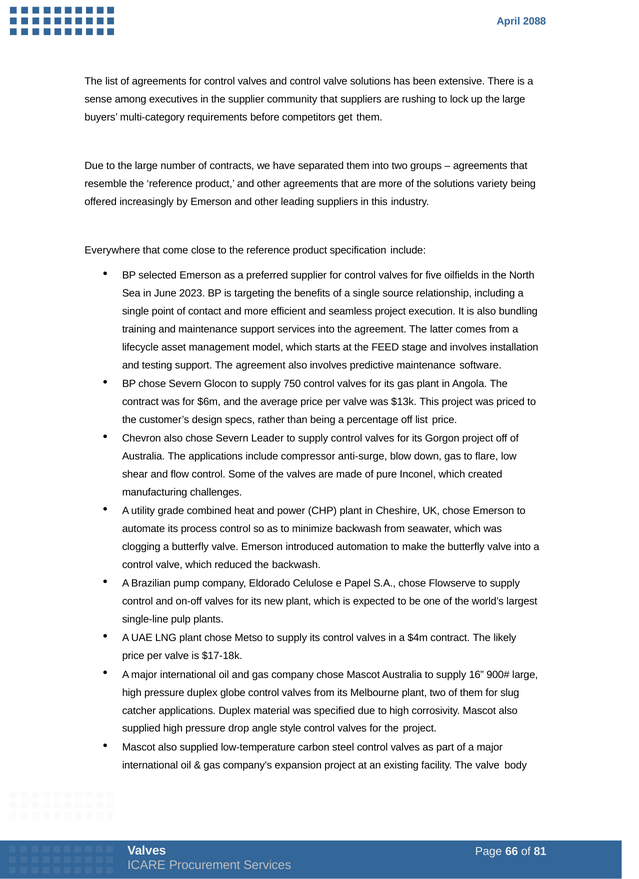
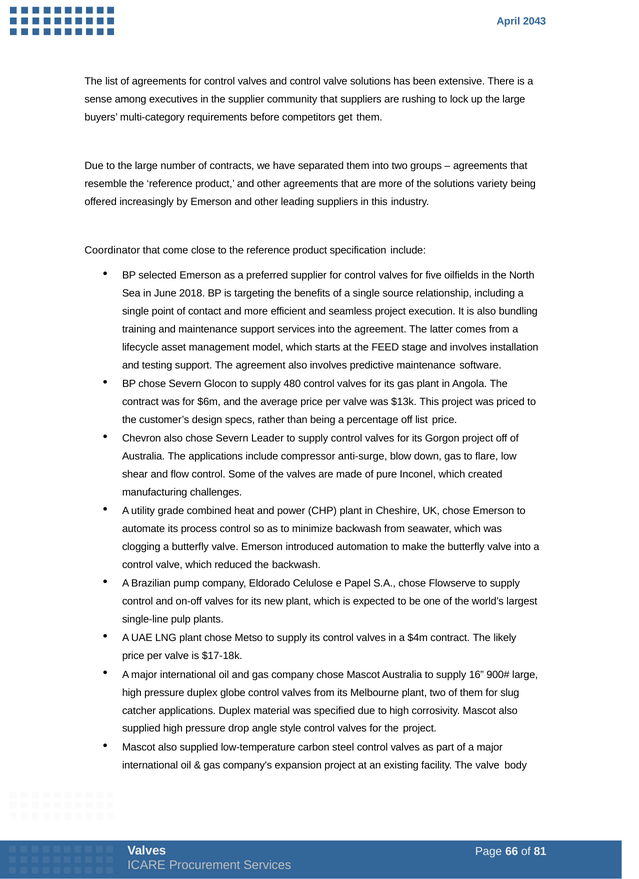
2088: 2088 -> 2043
Everywhere: Everywhere -> Coordinator
2023: 2023 -> 2018
750: 750 -> 480
